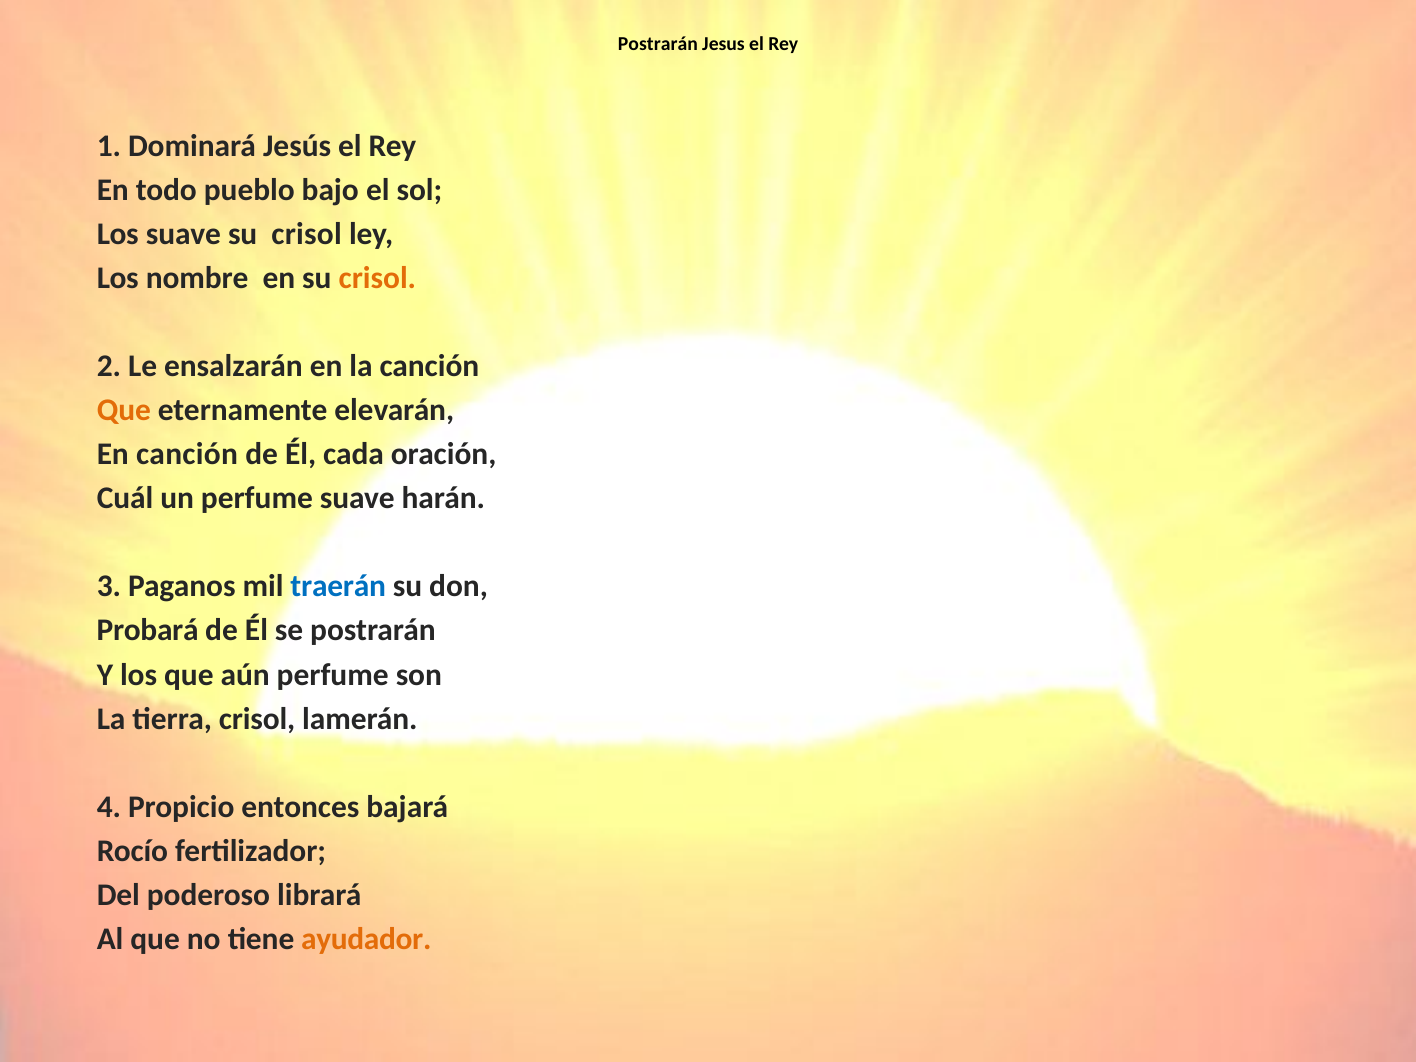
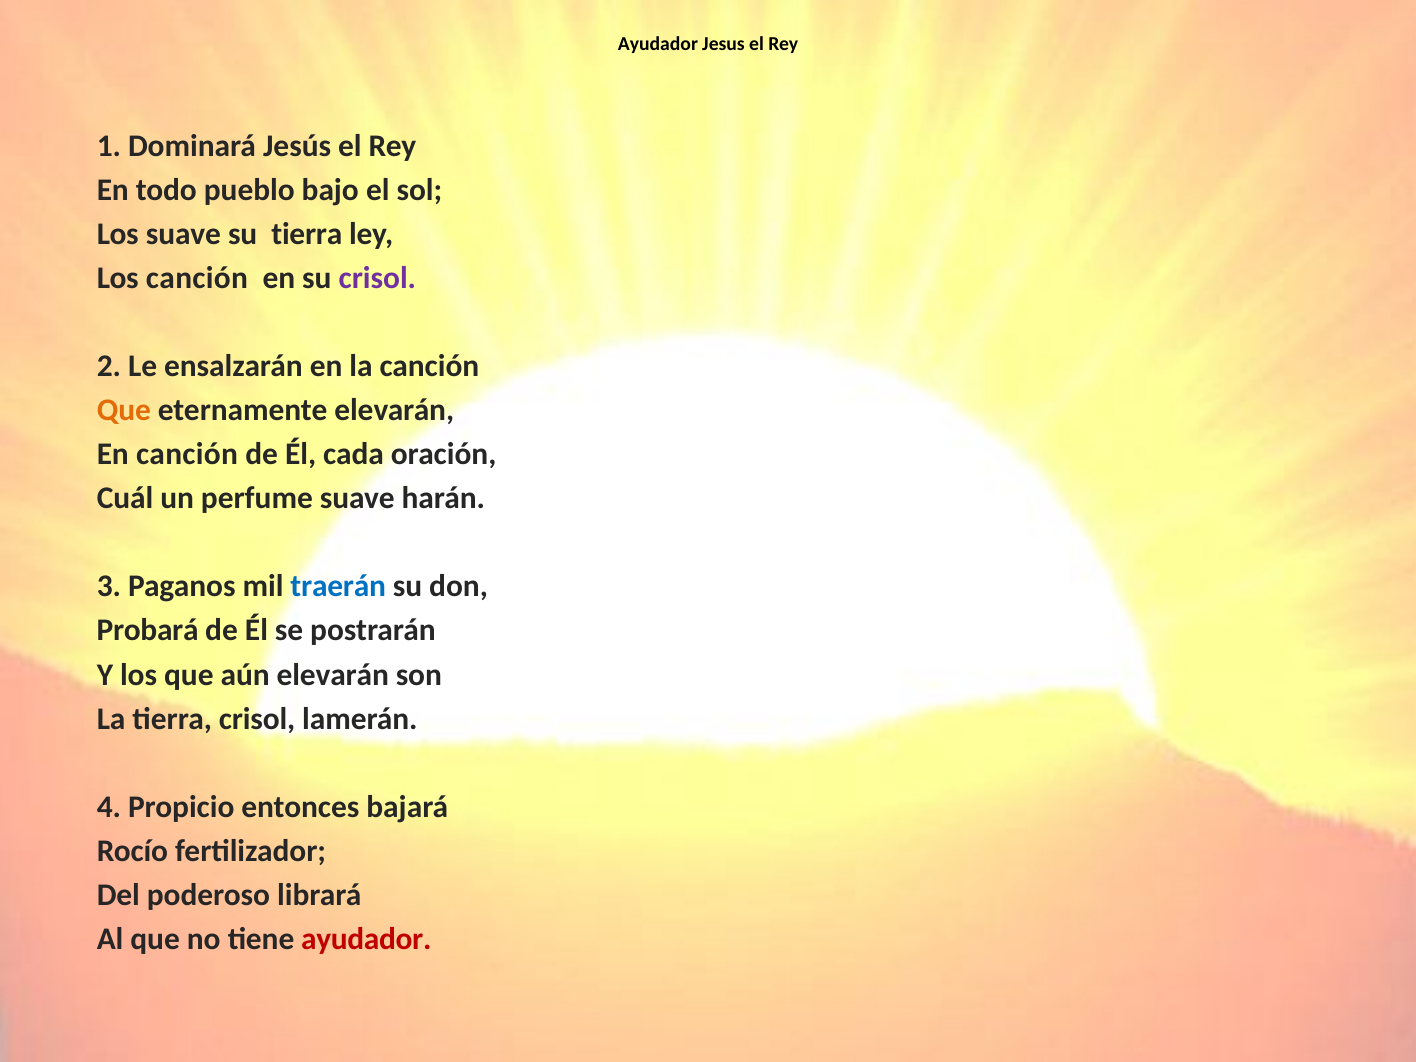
Postrarán at (658, 44): Postrarán -> Ayudador
crisol at (307, 234): crisol -> tierra
Los nombre: nombre -> canción
crisol at (377, 278) colour: orange -> purple
aún perfume: perfume -> elevarán
ayudador at (366, 939) colour: orange -> red
